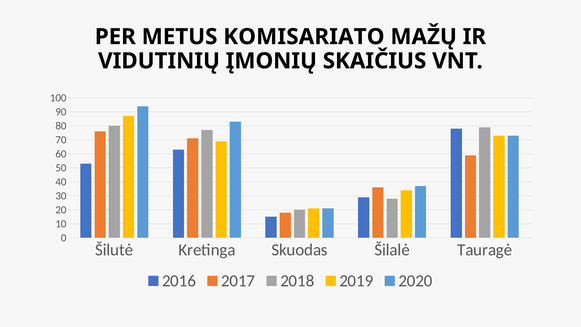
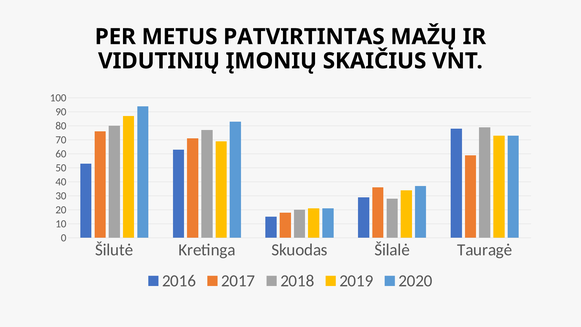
KOMISARIATO: KOMISARIATO -> PATVIRTINTAS
